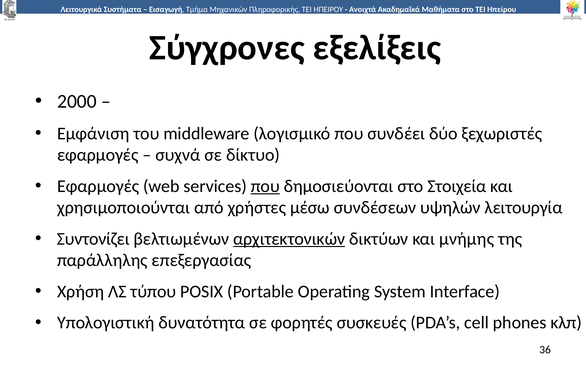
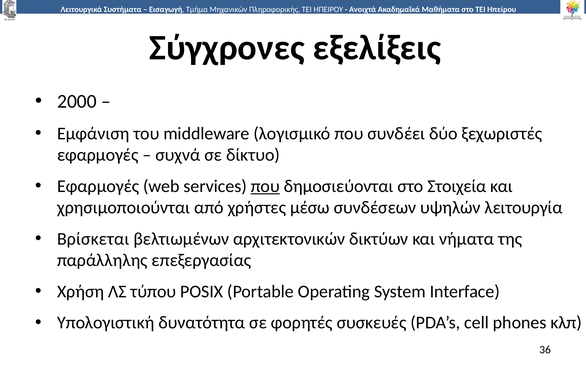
Συντονίζει: Συντονίζει -> Βρίσκεται
αρχιτεκτονικών underline: present -> none
μνήμης: μνήμης -> νήματα
